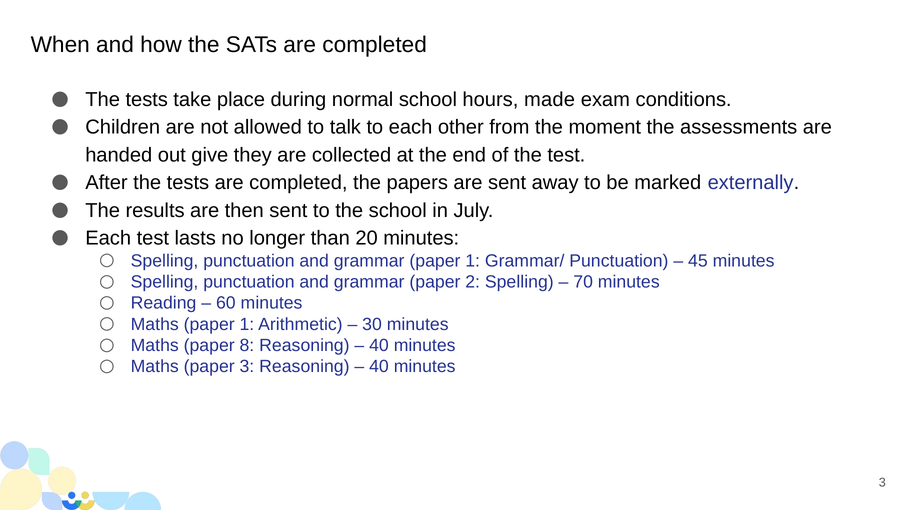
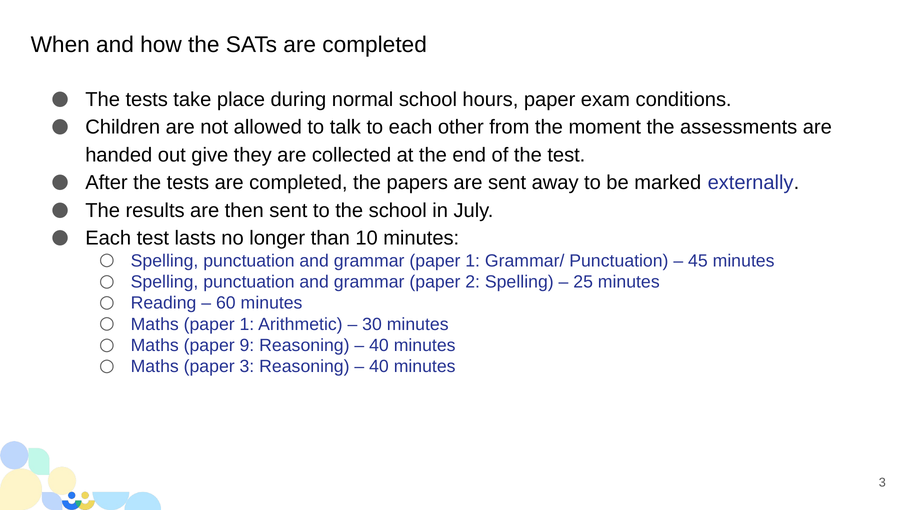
hours made: made -> paper
20: 20 -> 10
70: 70 -> 25
8: 8 -> 9
